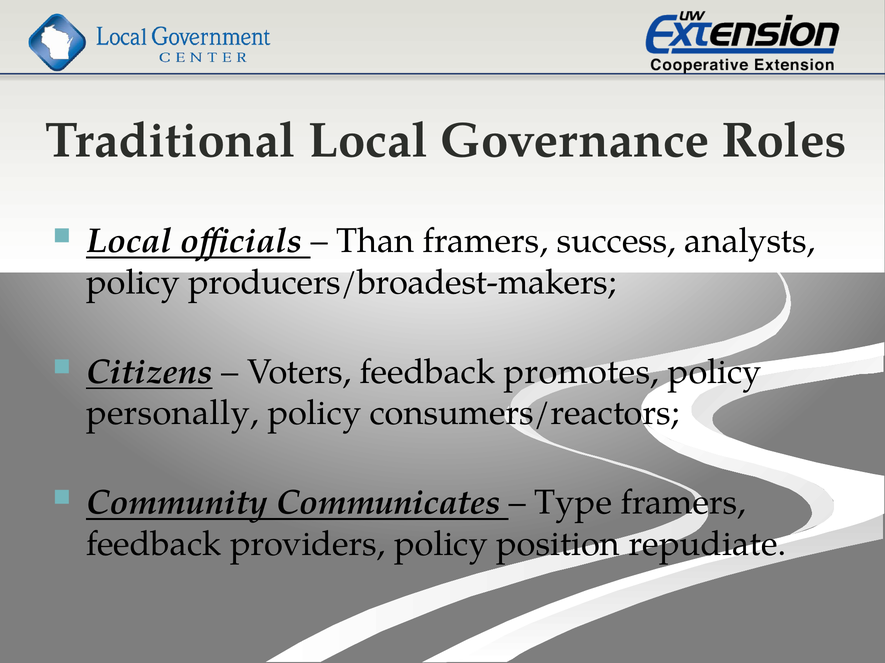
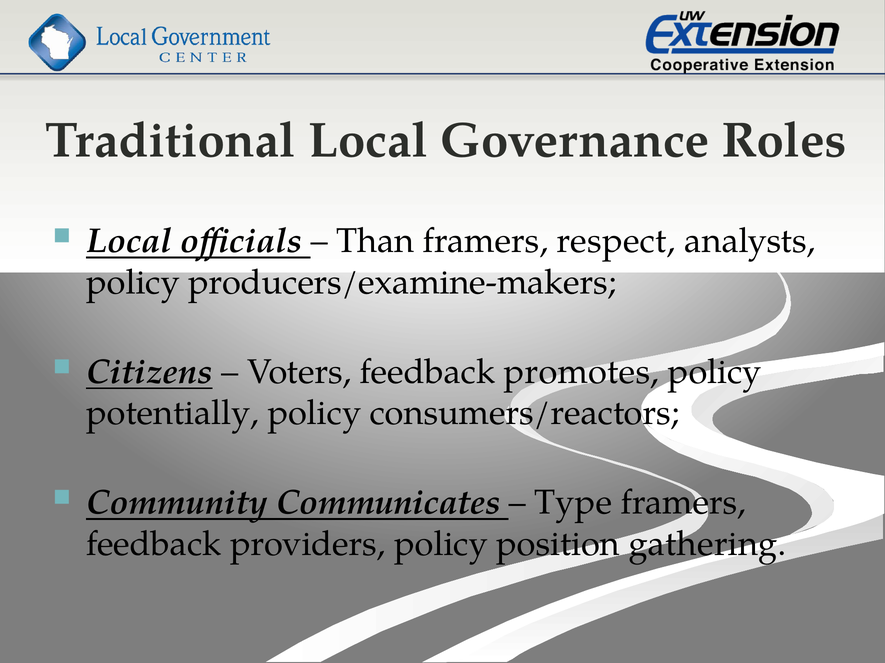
success: success -> respect
producers/broadest-makers: producers/broadest-makers -> producers/examine-makers
personally: personally -> potentially
repudiate: repudiate -> gathering
